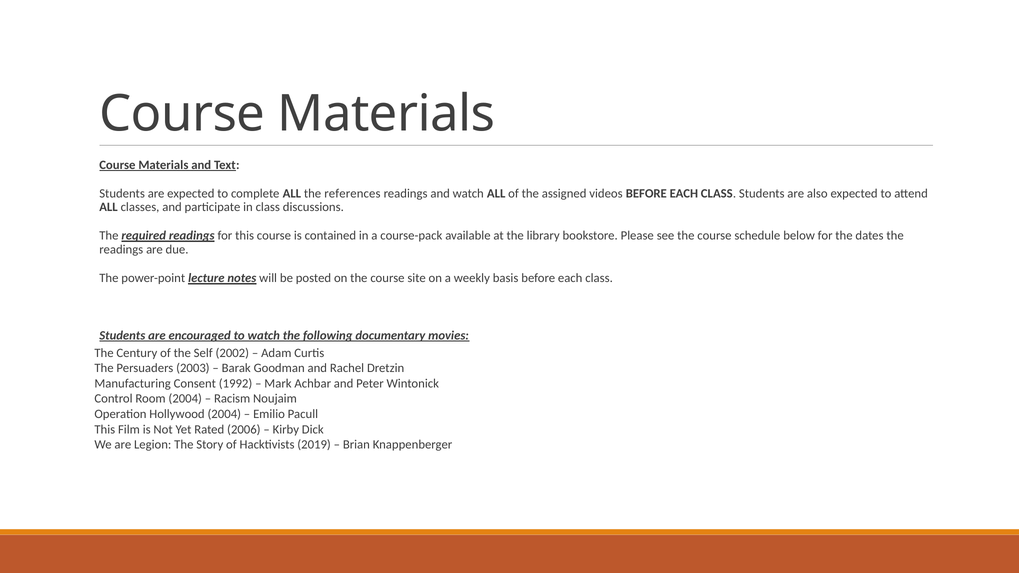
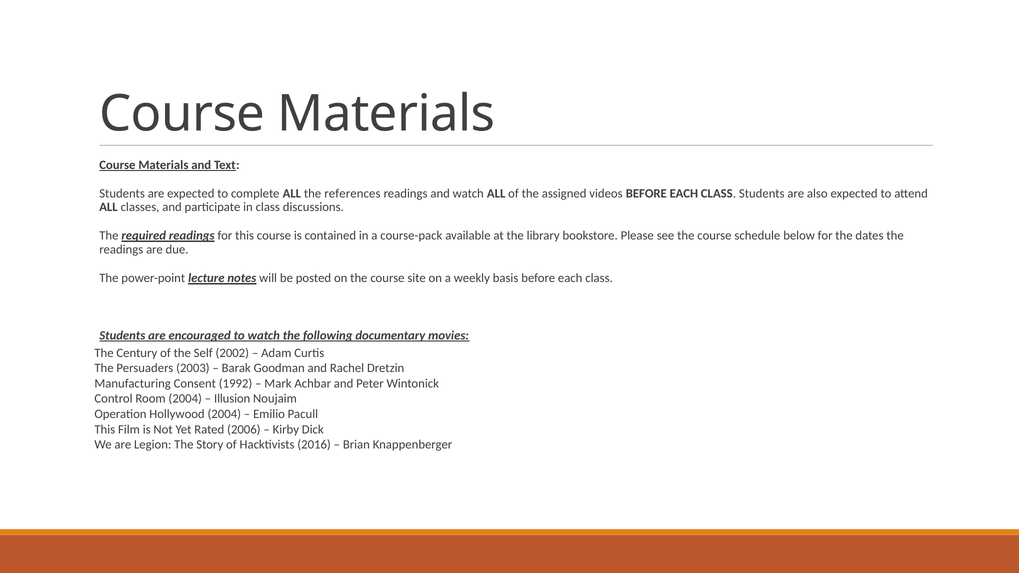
Racism: Racism -> Illusion
2019: 2019 -> 2016
